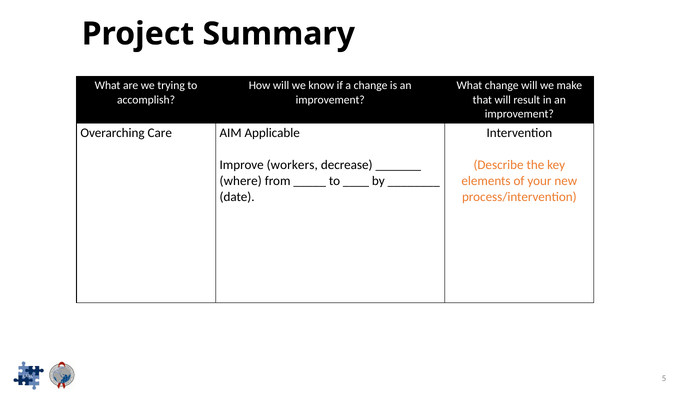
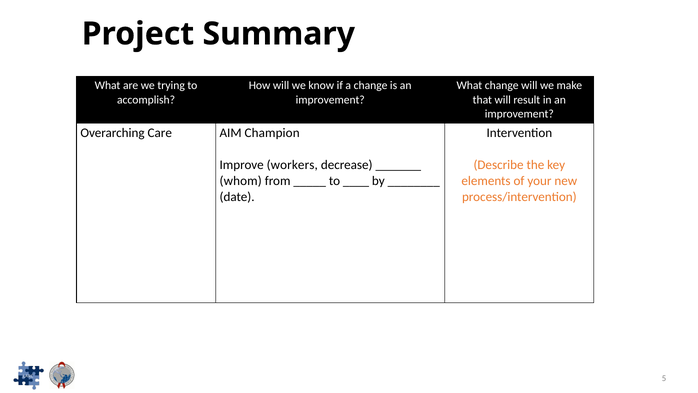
Applicable: Applicable -> Champion
where: where -> whom
